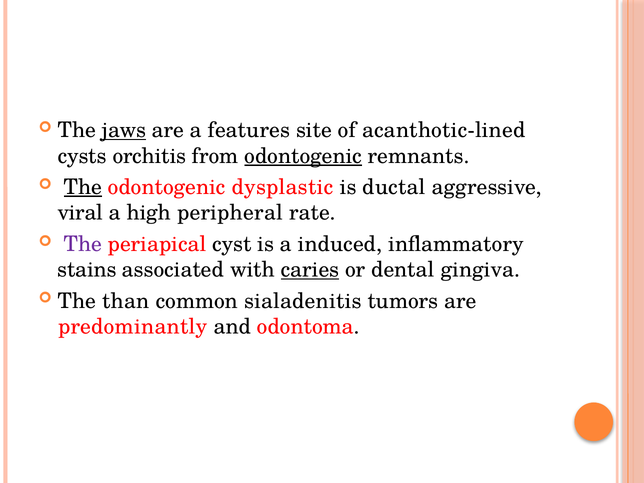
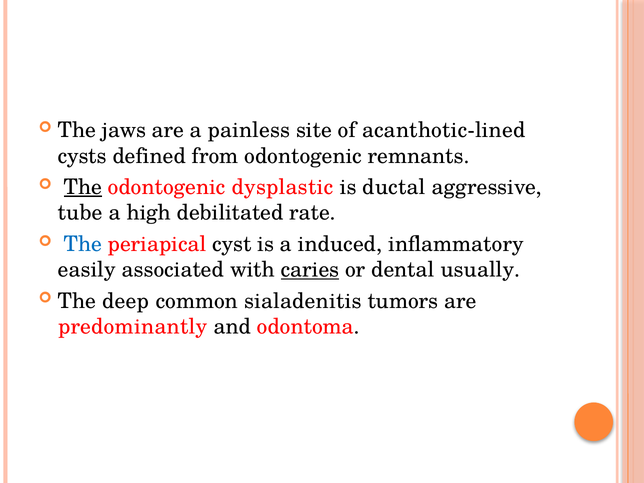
jaws underline: present -> none
features: features -> painless
orchitis: orchitis -> defined
odontogenic at (303, 156) underline: present -> none
viral: viral -> tube
peripheral: peripheral -> debilitated
The at (83, 244) colour: purple -> blue
stains: stains -> easily
gingiva: gingiva -> usually
than: than -> deep
